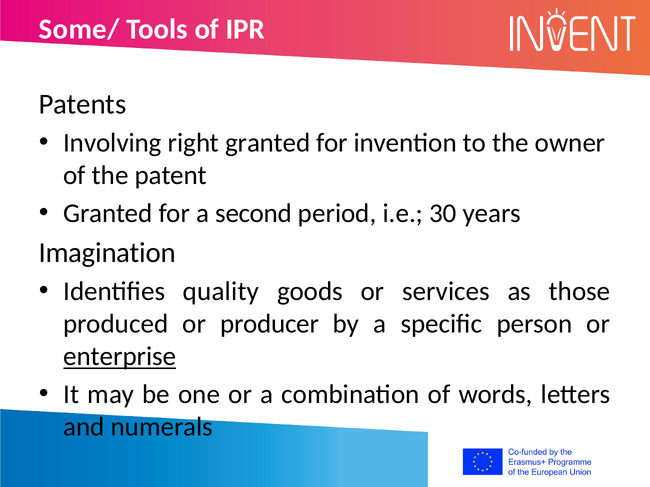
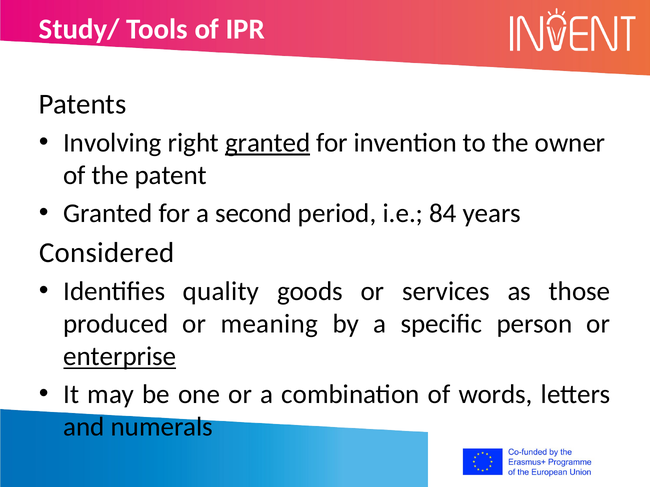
Some/: Some/ -> Study/
granted at (268, 143) underline: none -> present
30: 30 -> 84
Imagination: Imagination -> Considered
producer: producer -> meaning
